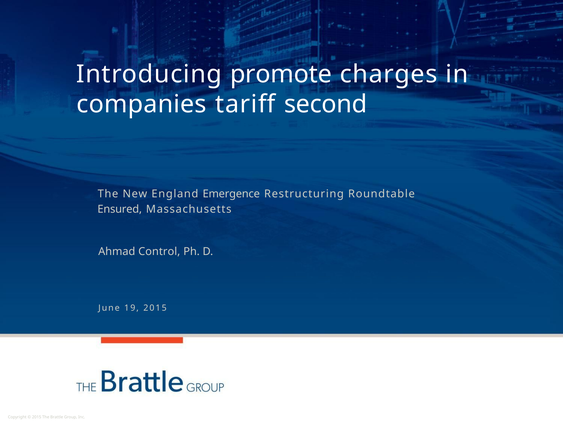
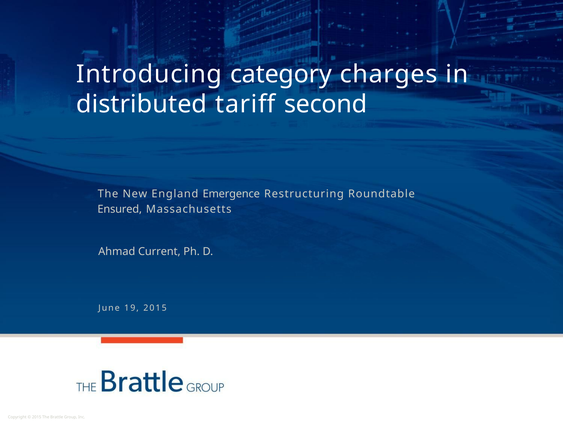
promote: promote -> category
companies: companies -> distributed
Control: Control -> Current
